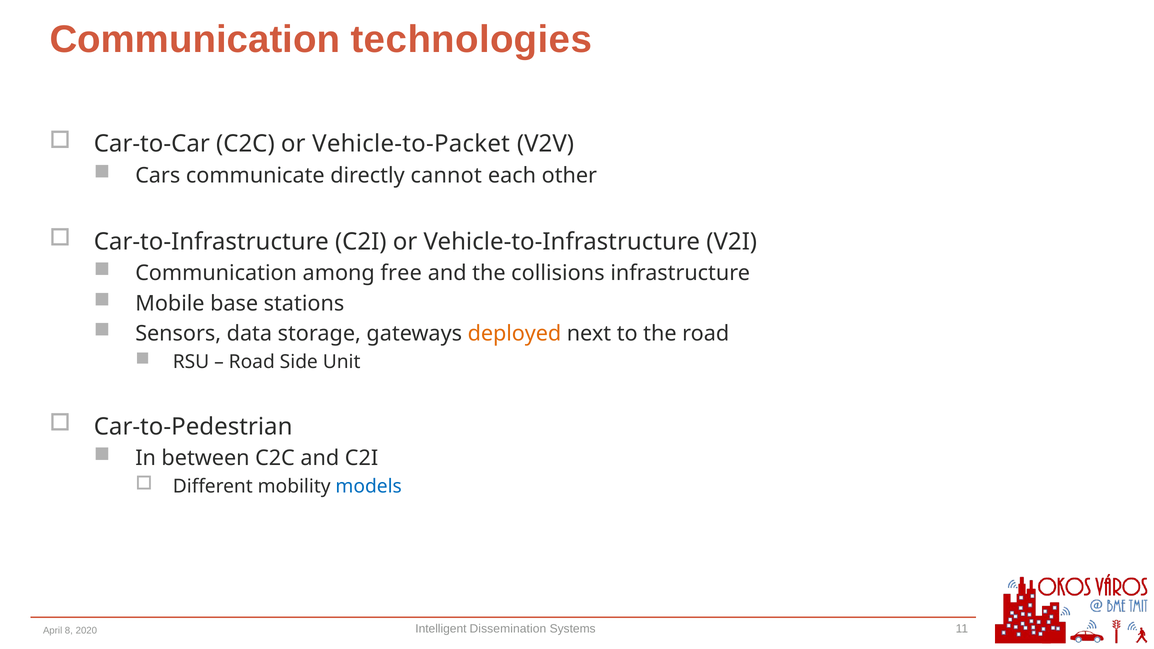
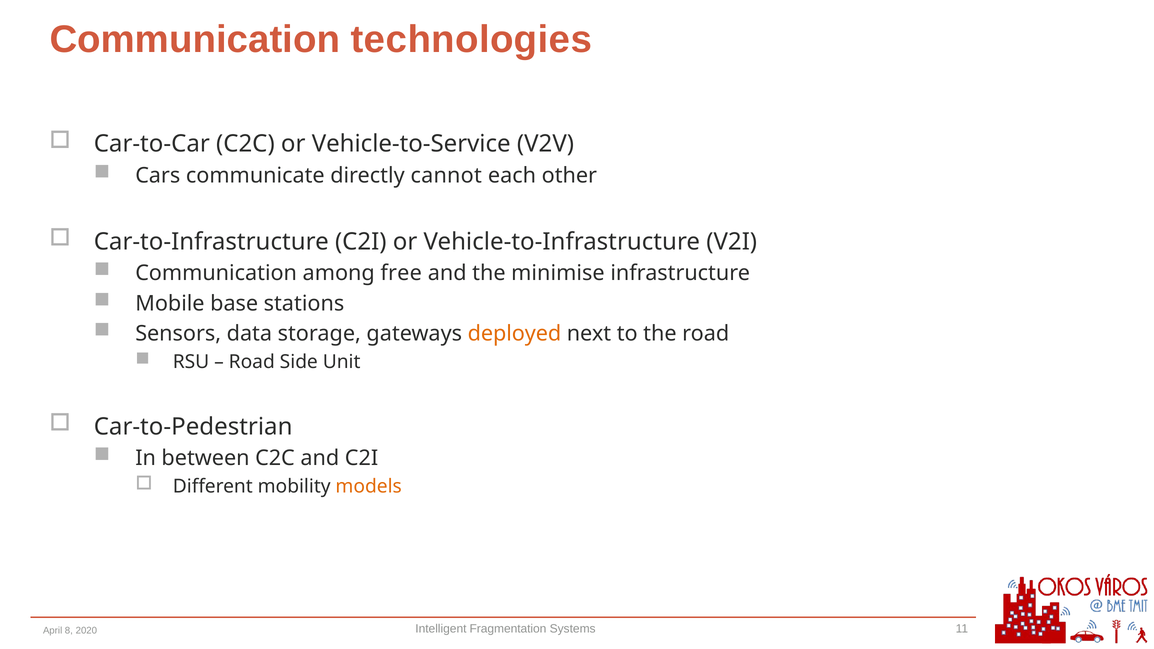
Vehicle-to-Packet: Vehicle-to-Packet -> Vehicle-to-Service
collisions: collisions -> minimise
models colour: blue -> orange
Dissemination: Dissemination -> Fragmentation
